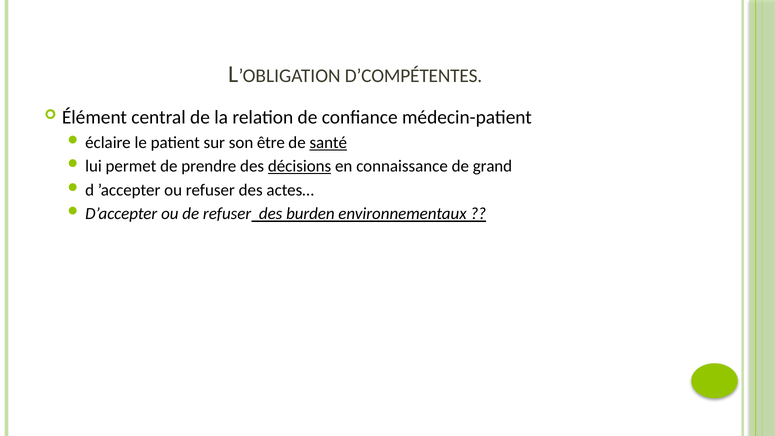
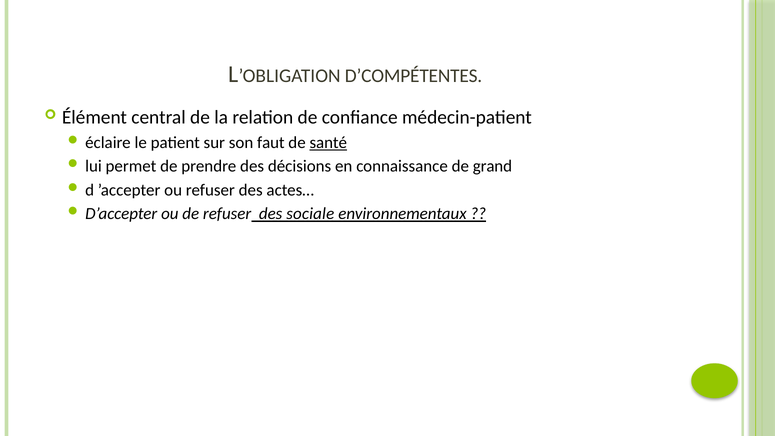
être: être -> faut
décisions underline: present -> none
burden: burden -> sociale
